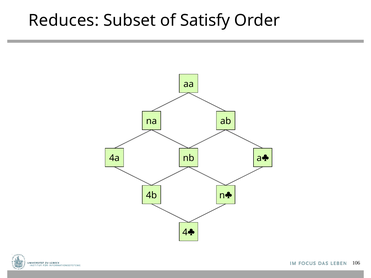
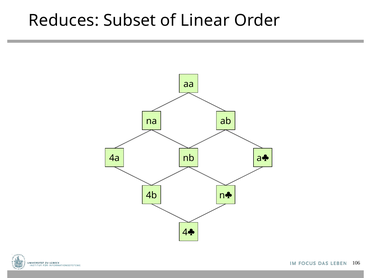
Satisfy: Satisfy -> Linear
